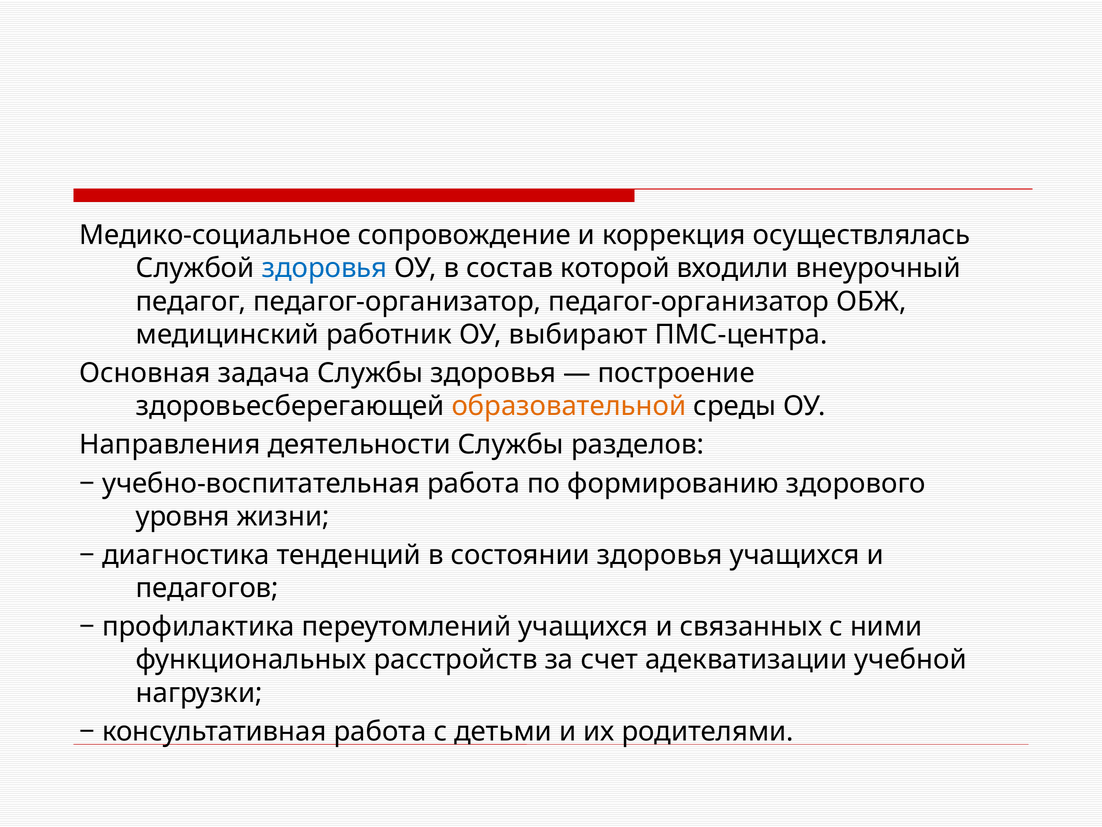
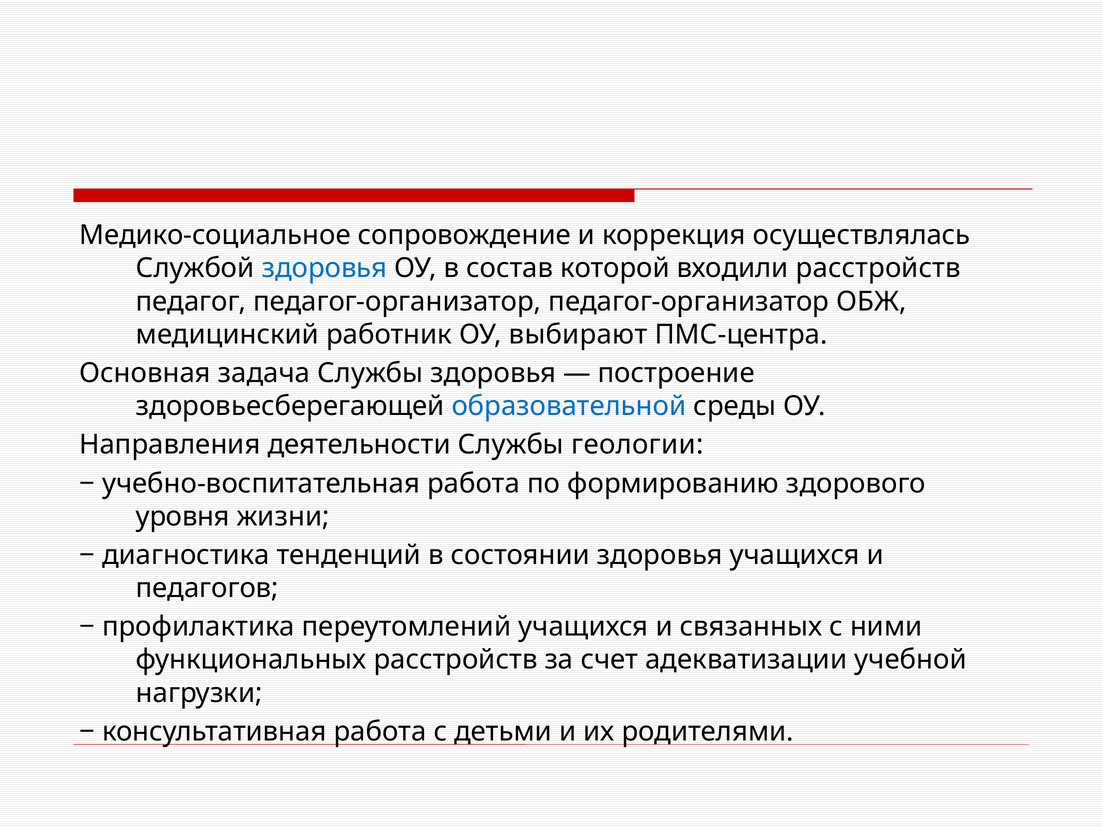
входили внеурочный: внеурочный -> расстройств
образовательной colour: orange -> blue
разделов: разделов -> геологии
